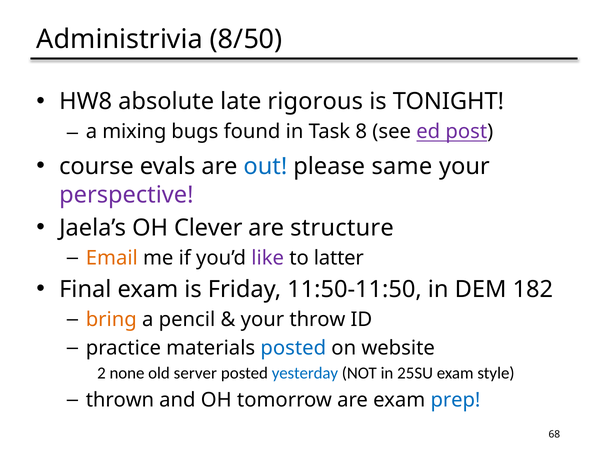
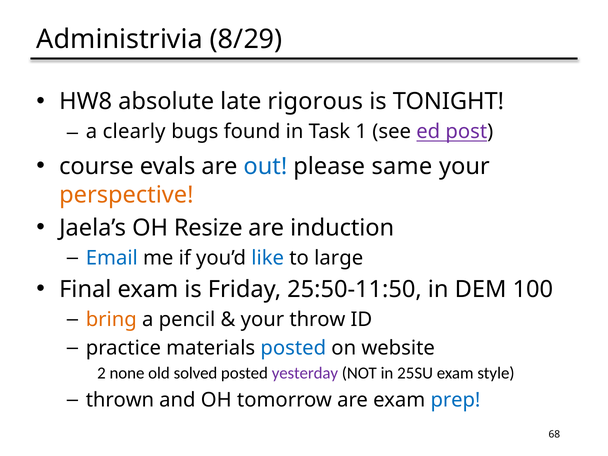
8/50: 8/50 -> 8/29
mixing: mixing -> clearly
8: 8 -> 1
perspective colour: purple -> orange
Clever: Clever -> Resize
structure: structure -> induction
Email colour: orange -> blue
like colour: purple -> blue
latter: latter -> large
11:50-11:50: 11:50-11:50 -> 25:50-11:50
182: 182 -> 100
server: server -> solved
yesterday colour: blue -> purple
